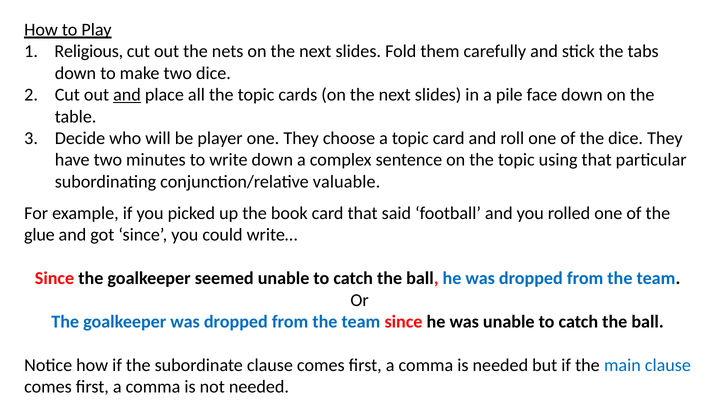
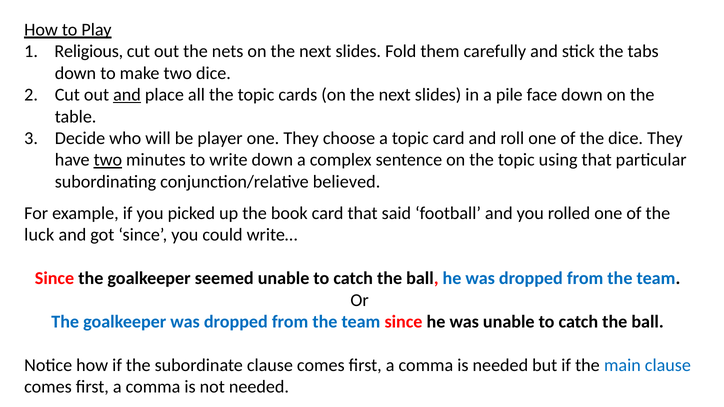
two at (108, 160) underline: none -> present
valuable: valuable -> believed
glue: glue -> luck
